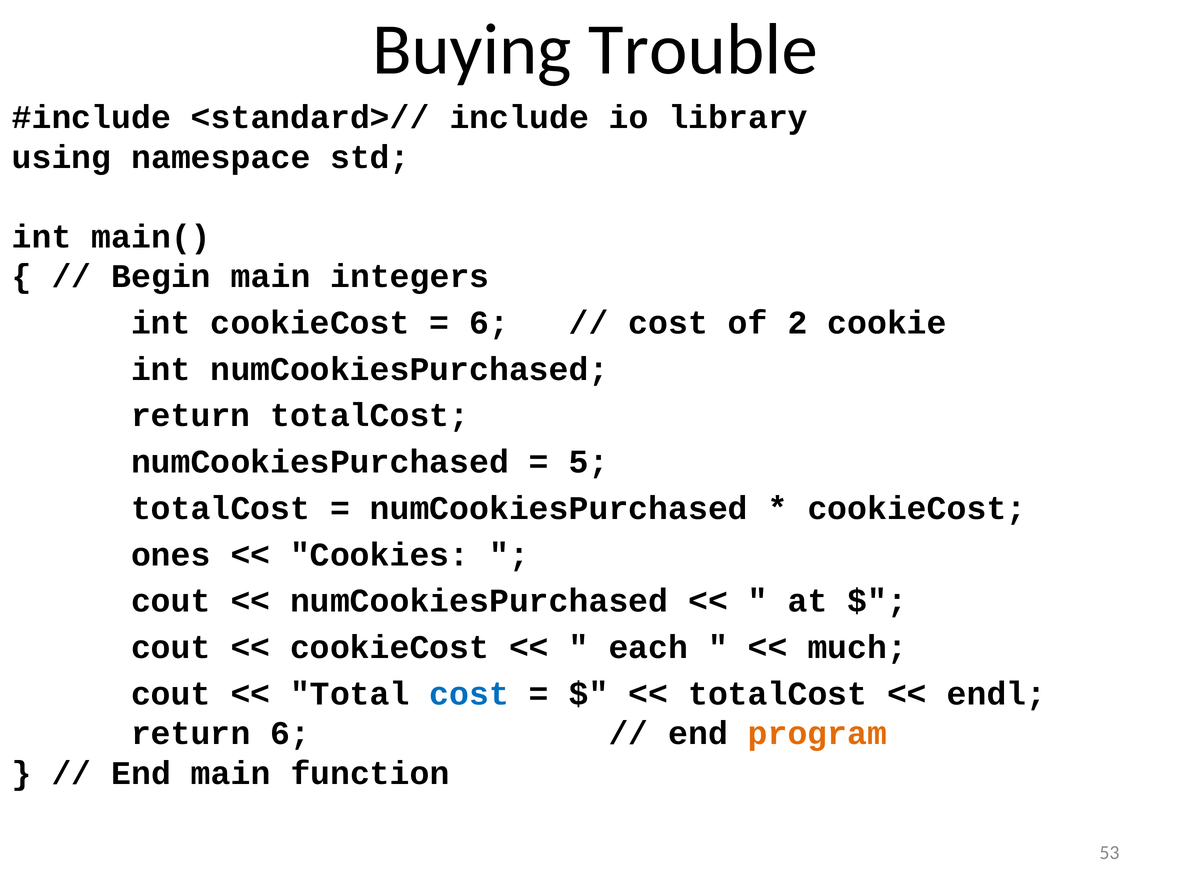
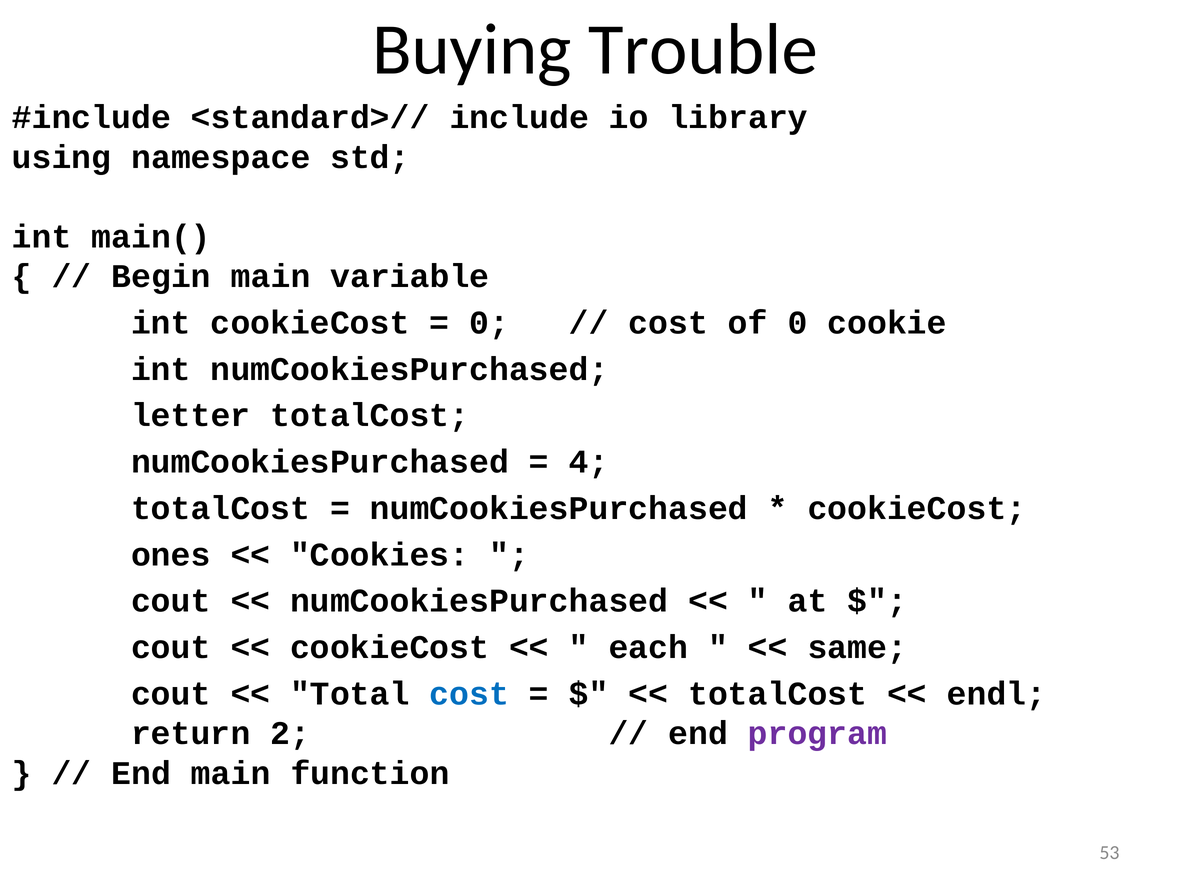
integers: integers -> variable
6 at (489, 323): 6 -> 0
of 2: 2 -> 0
return at (191, 416): return -> letter
5: 5 -> 4
much: much -> same
return 6: 6 -> 2
program colour: orange -> purple
